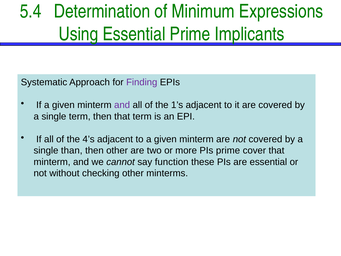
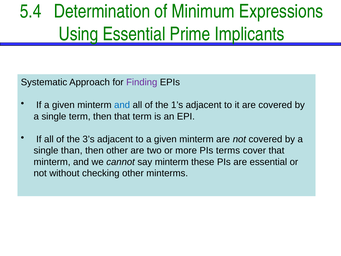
and at (122, 105) colour: purple -> blue
4’s: 4’s -> 3’s
PIs prime: prime -> terms
say function: function -> minterm
